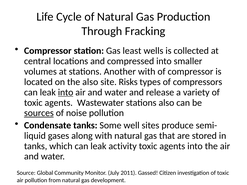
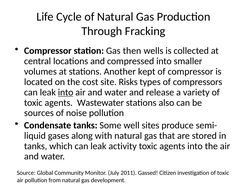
least: least -> then
Another with: with -> kept
the also: also -> cost
sources underline: present -> none
